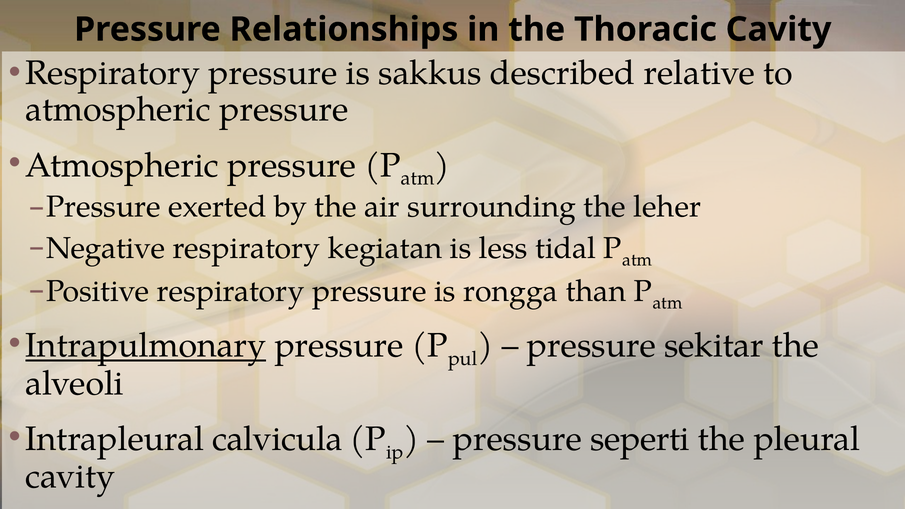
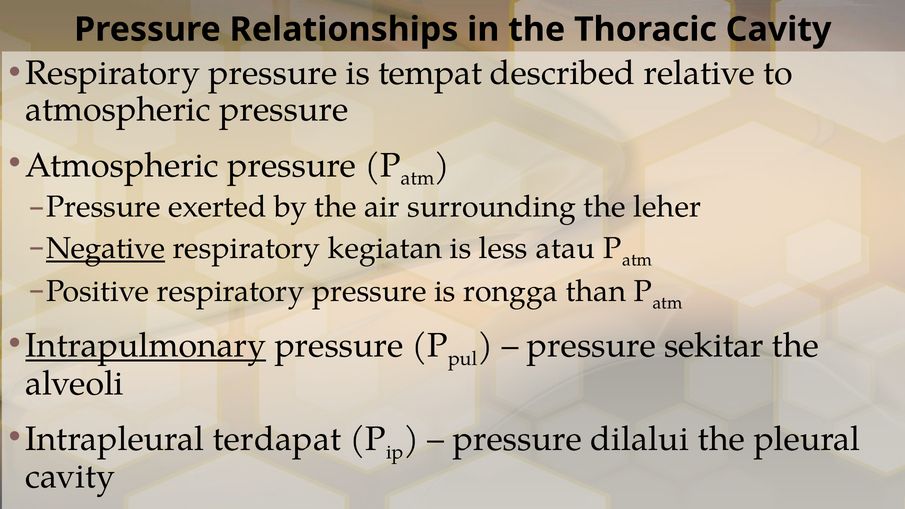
sakkus: sakkus -> tempat
Negative underline: none -> present
tidal: tidal -> atau
calvicula: calvicula -> terdapat
seperti: seperti -> dilalui
